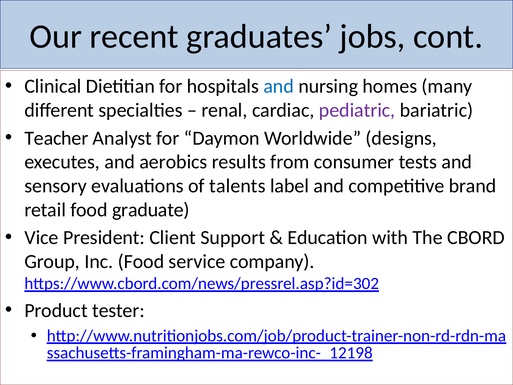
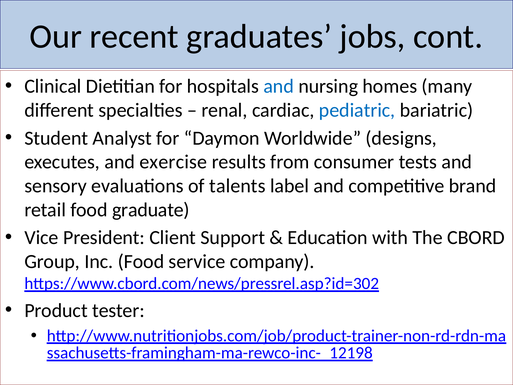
pediatric colour: purple -> blue
Teacher: Teacher -> Student
aerobics: aerobics -> exercise
